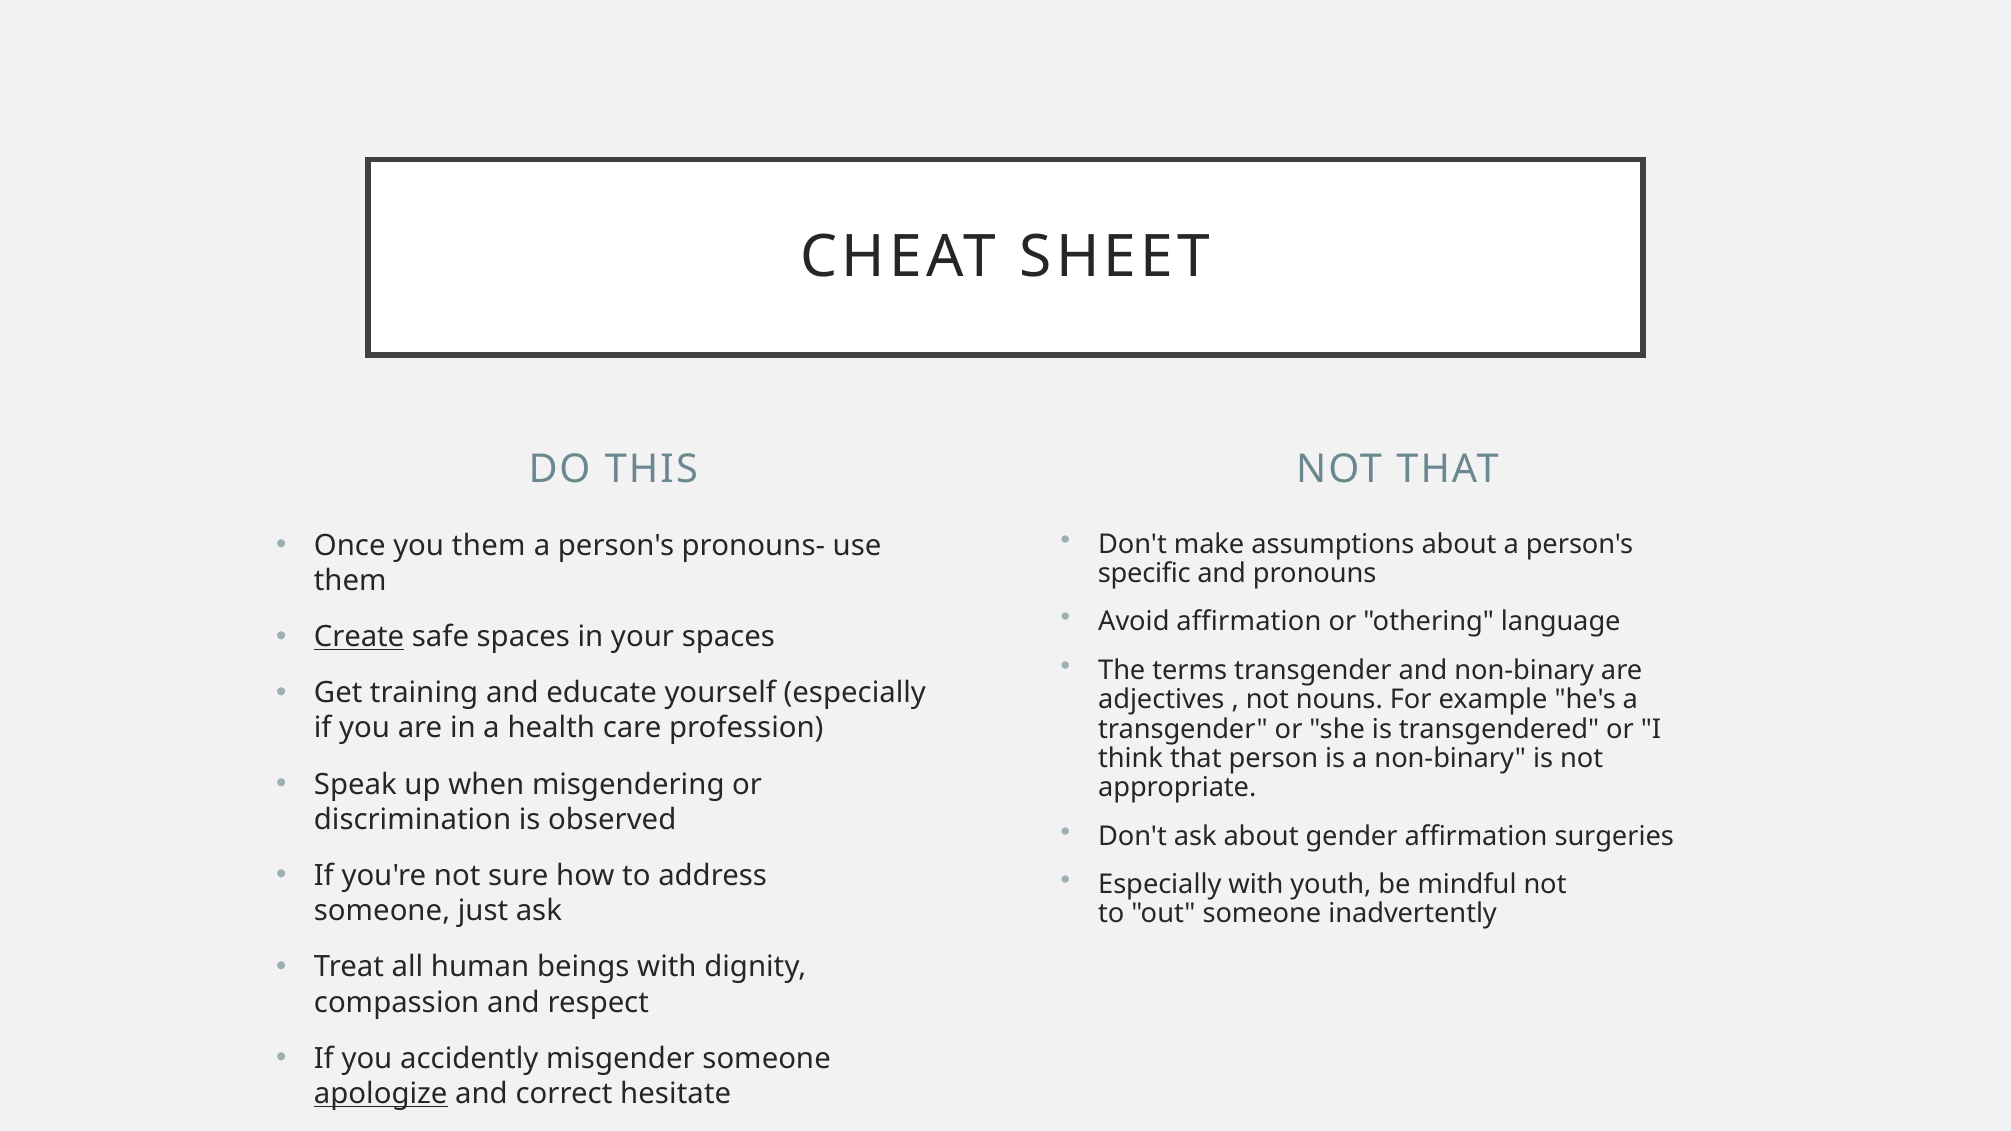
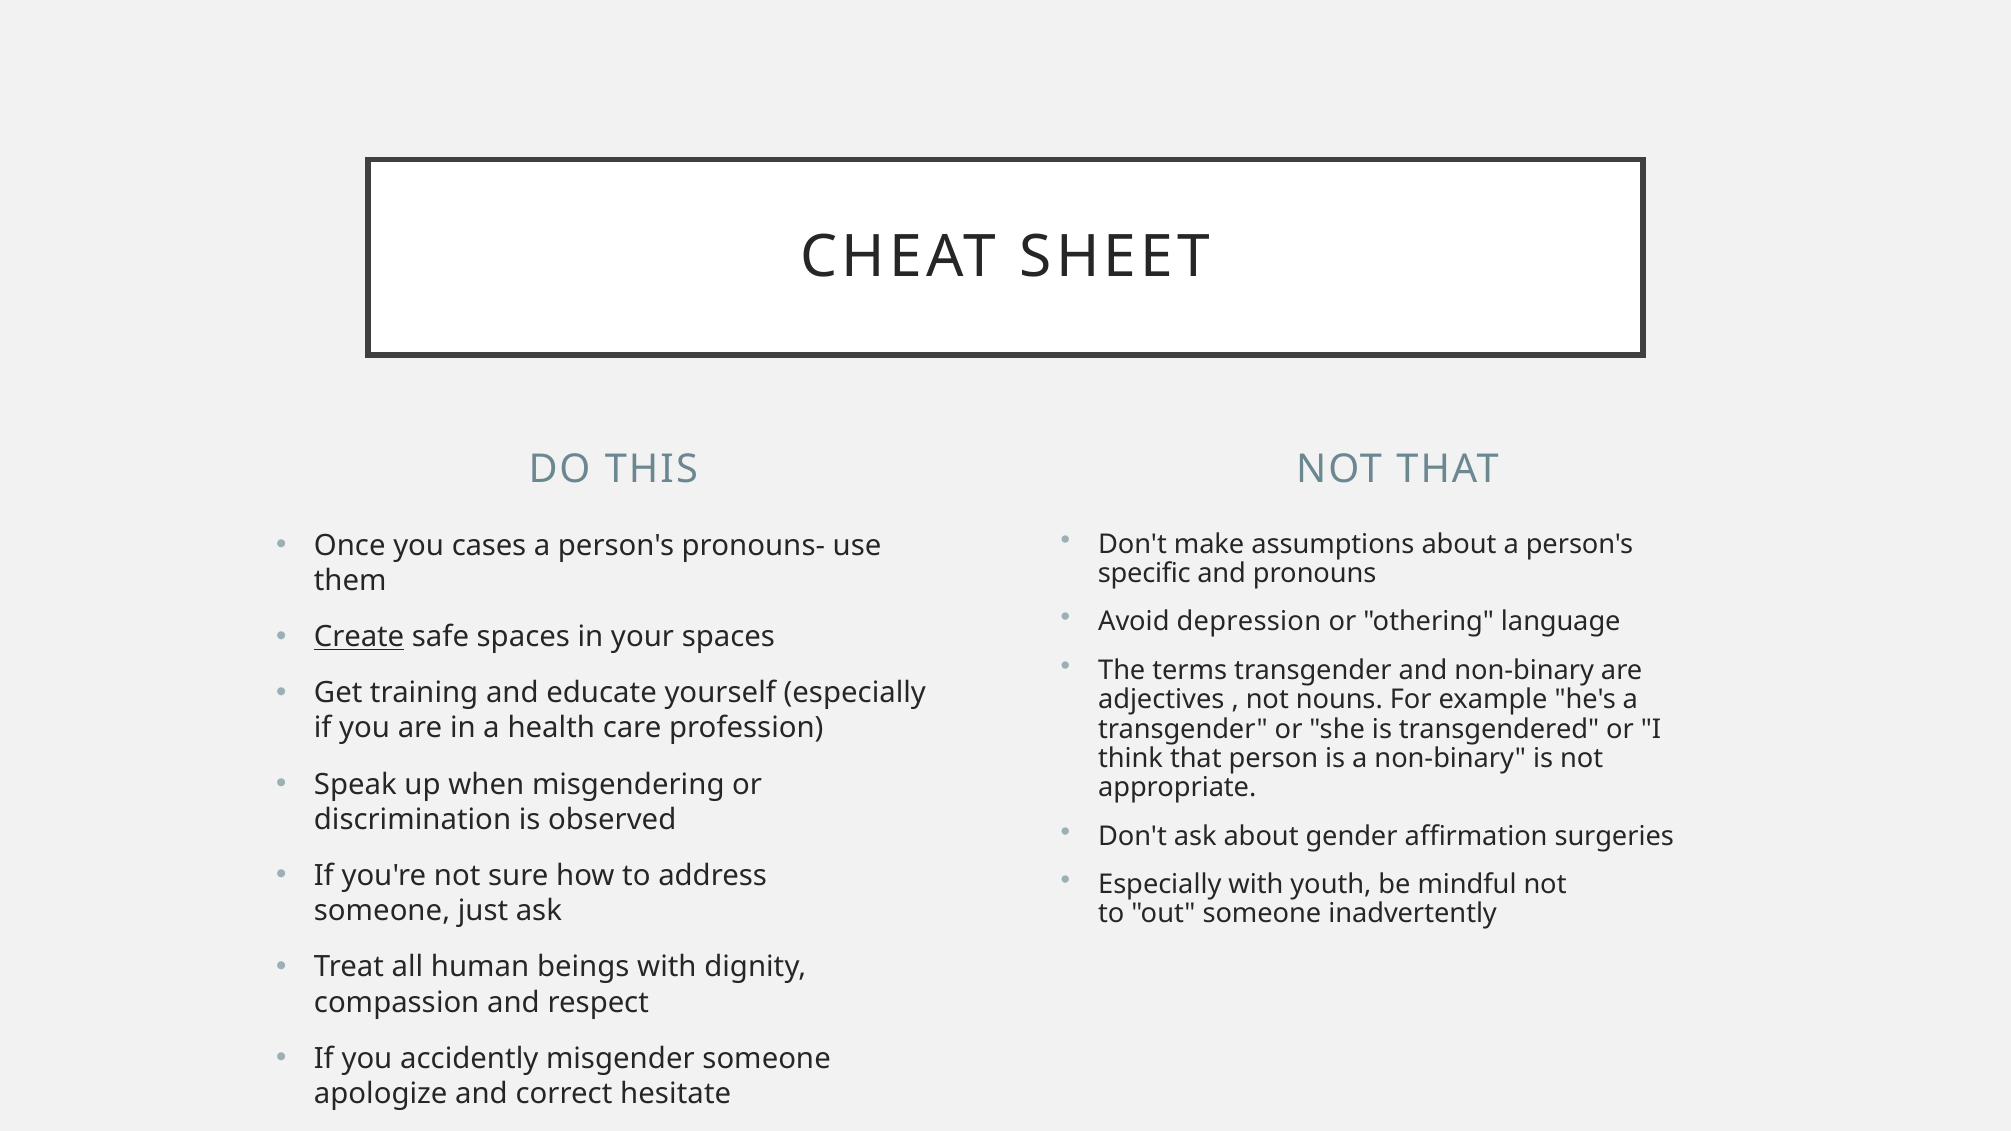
you them: them -> cases
Avoid affirmation: affirmation -> depression
apologize underline: present -> none
